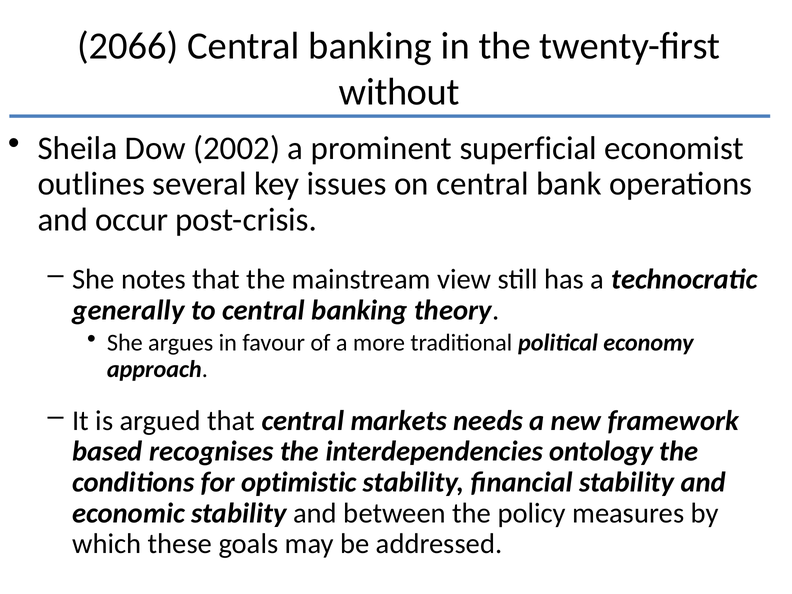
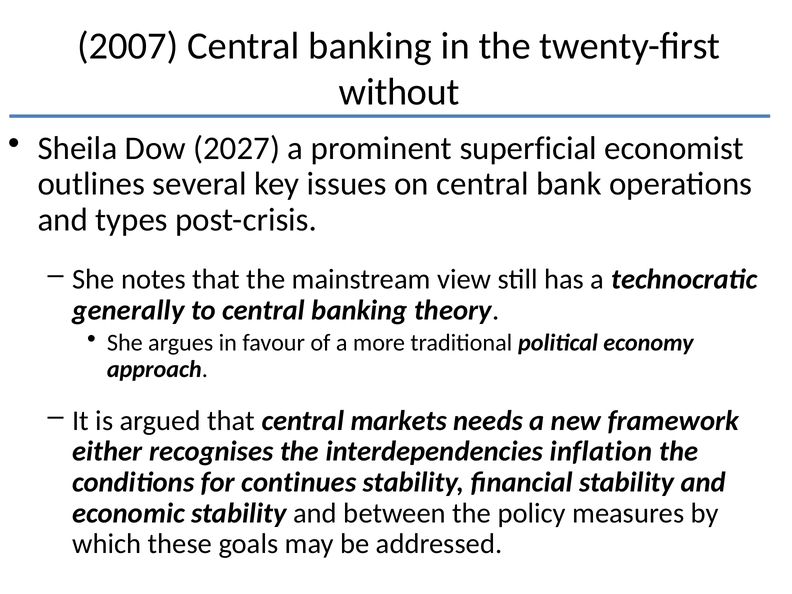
2066: 2066 -> 2007
2002: 2002 -> 2027
occur: occur -> types
based: based -> either
ontology: ontology -> inflation
optimistic: optimistic -> continues
